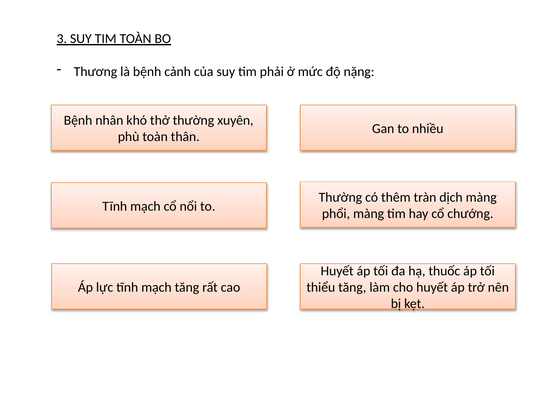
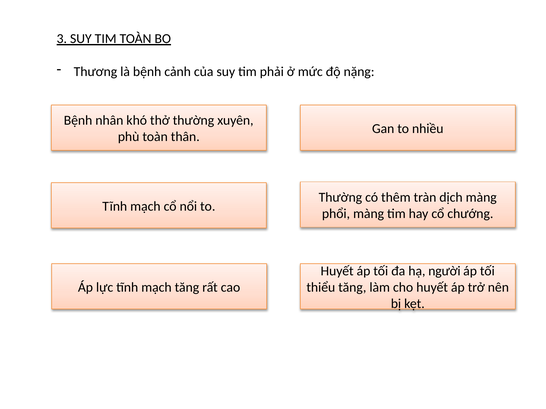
thuốc: thuốc -> người
